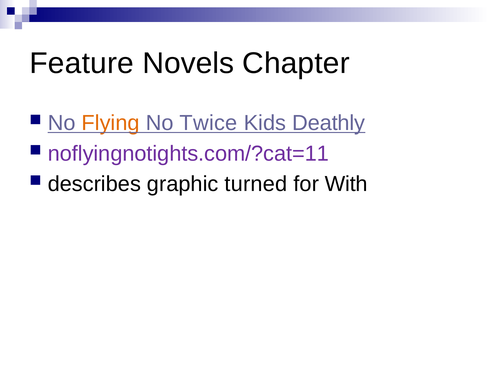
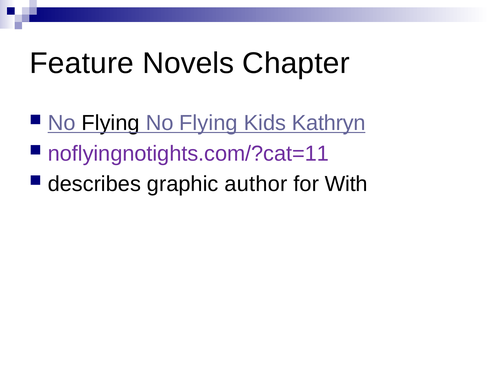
Flying at (111, 123) colour: orange -> black
Twice at (208, 123): Twice -> Flying
Deathly: Deathly -> Kathryn
turned: turned -> author
